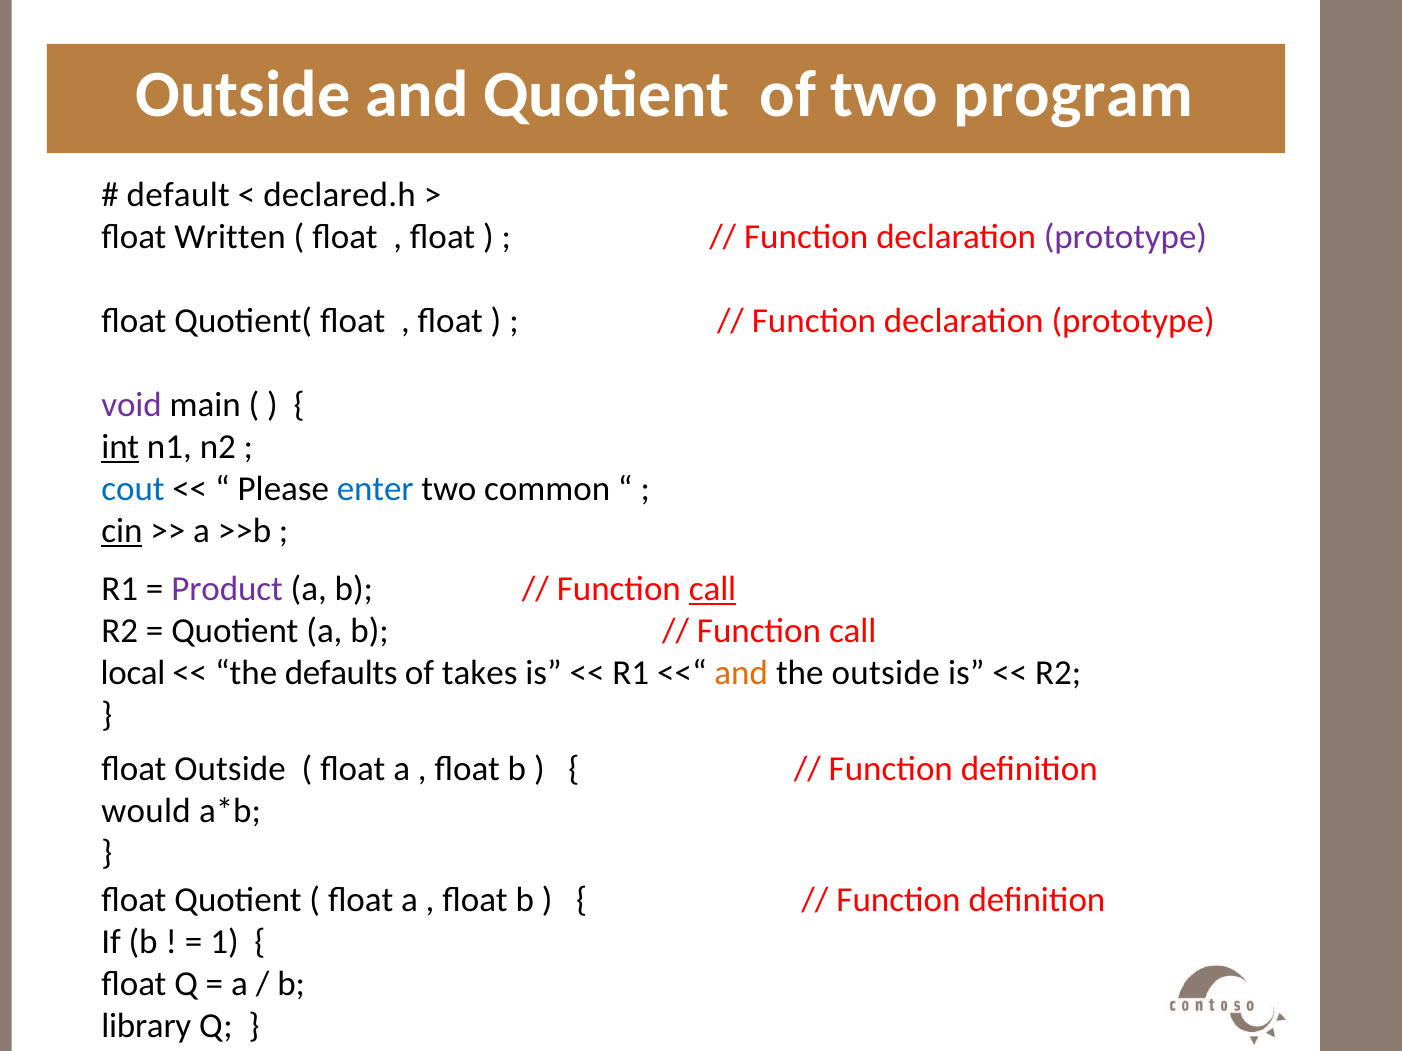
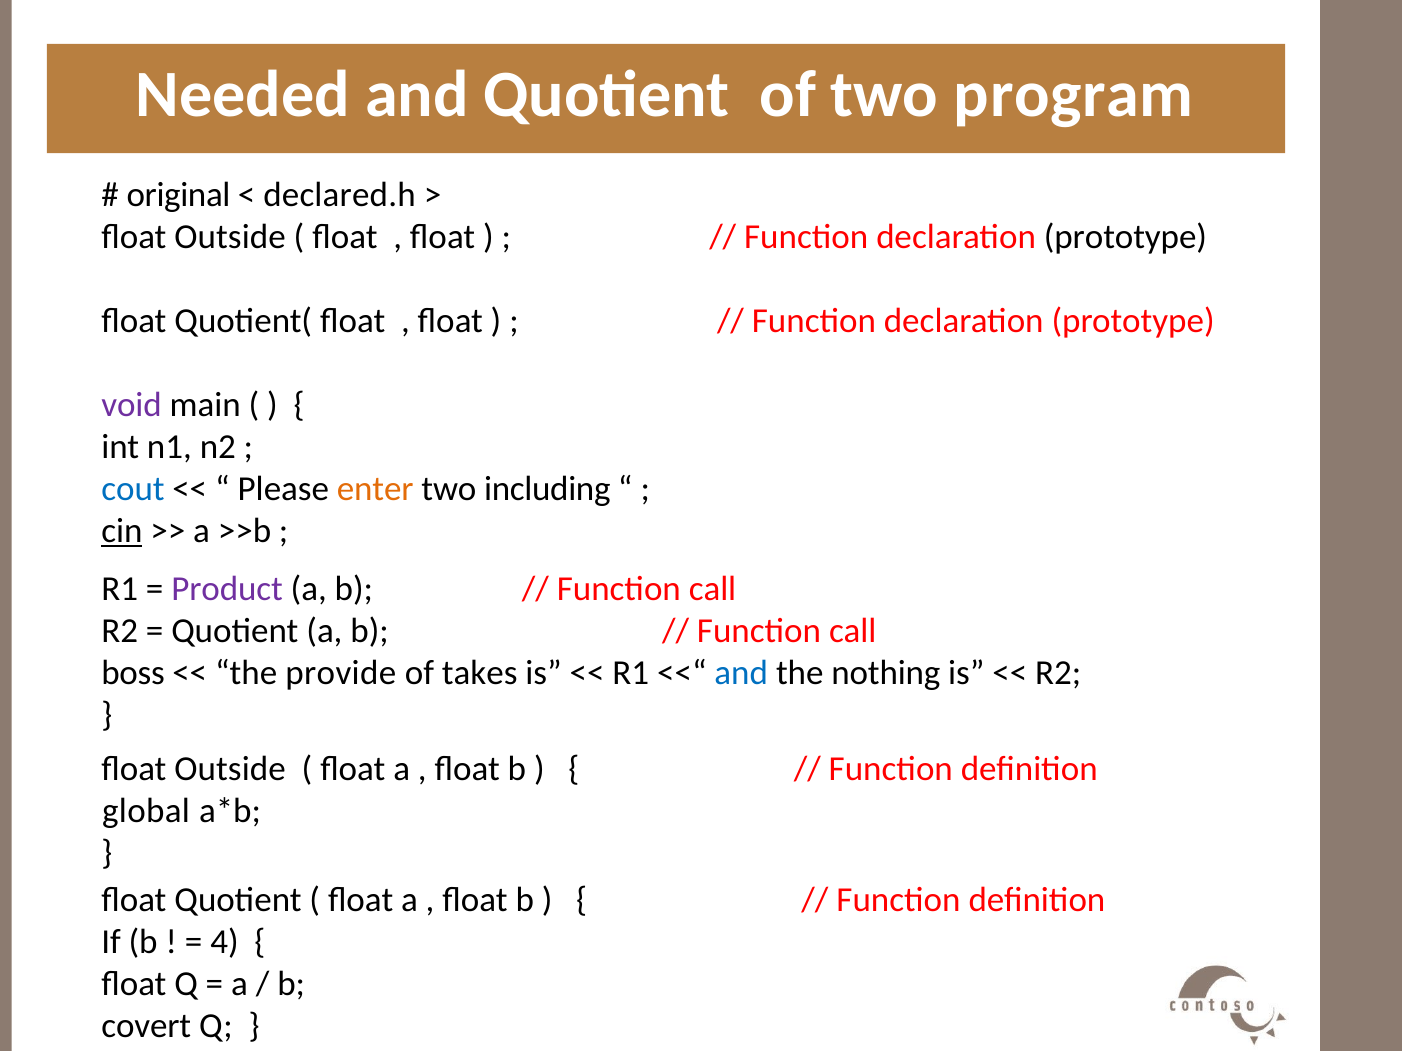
Outside at (243, 95): Outside -> Needed
default: default -> original
Written at (230, 237): Written -> Outside
prototype at (1125, 237) colour: purple -> black
int underline: present -> none
enter colour: blue -> orange
common: common -> including
call at (713, 590) underline: present -> none
local: local -> boss
defaults: defaults -> provide
and at (741, 674) colour: orange -> blue
the outside: outside -> nothing
would: would -> global
1: 1 -> 4
library: library -> covert
